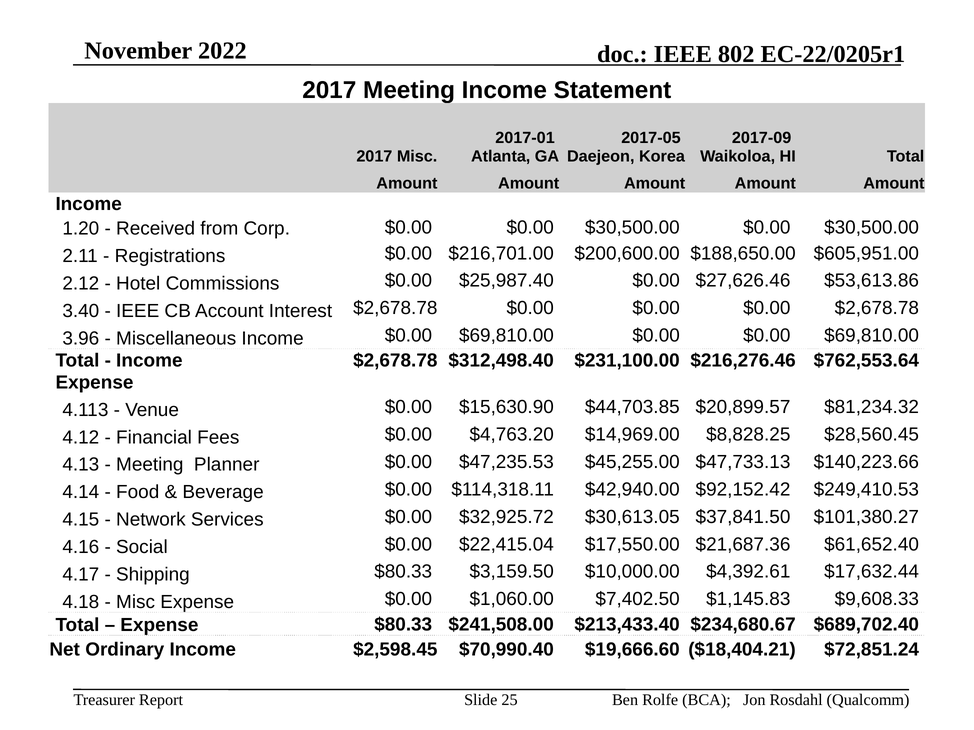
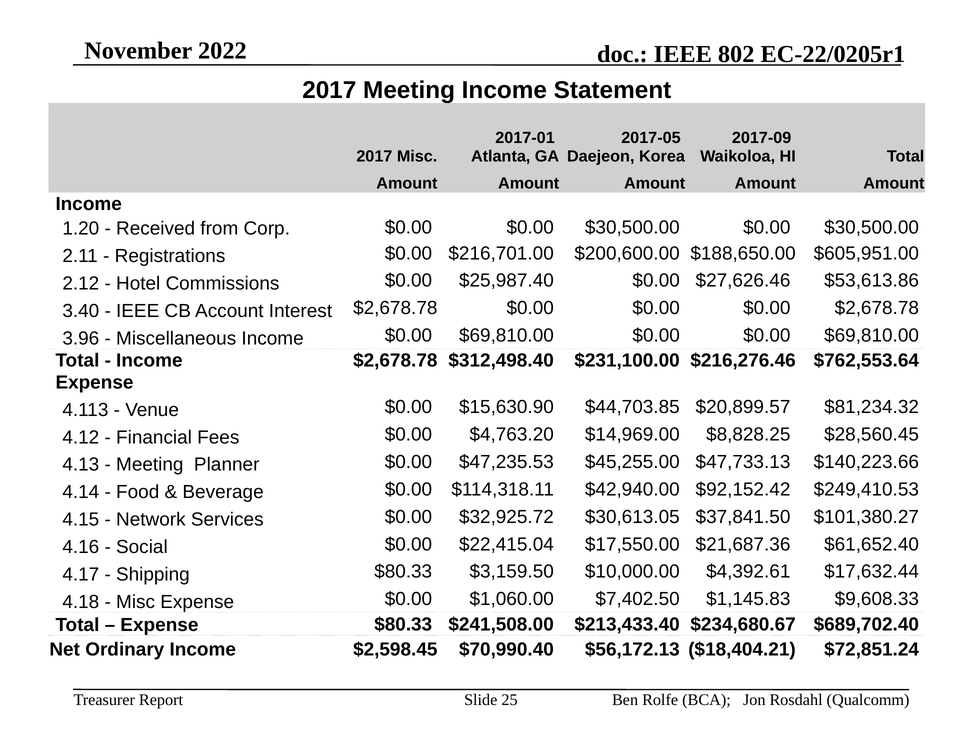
$19,666.60: $19,666.60 -> $56,172.13
